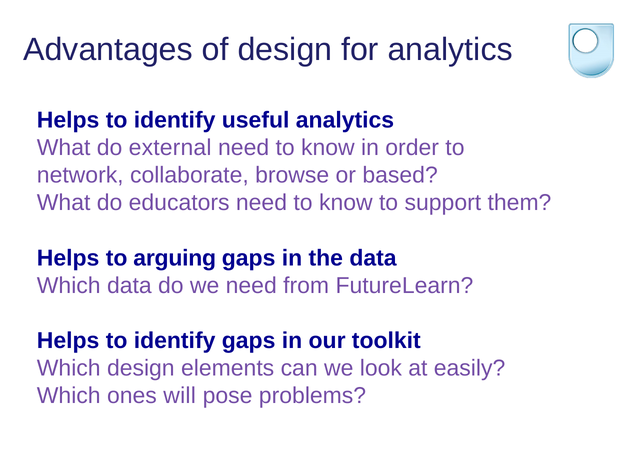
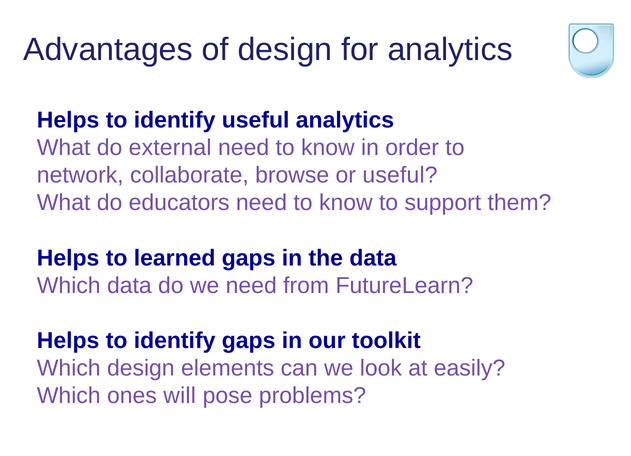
or based: based -> useful
arguing: arguing -> learned
